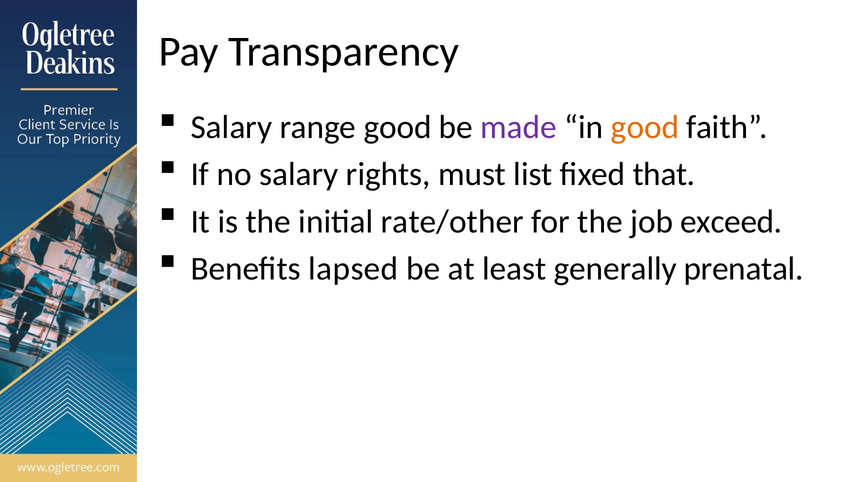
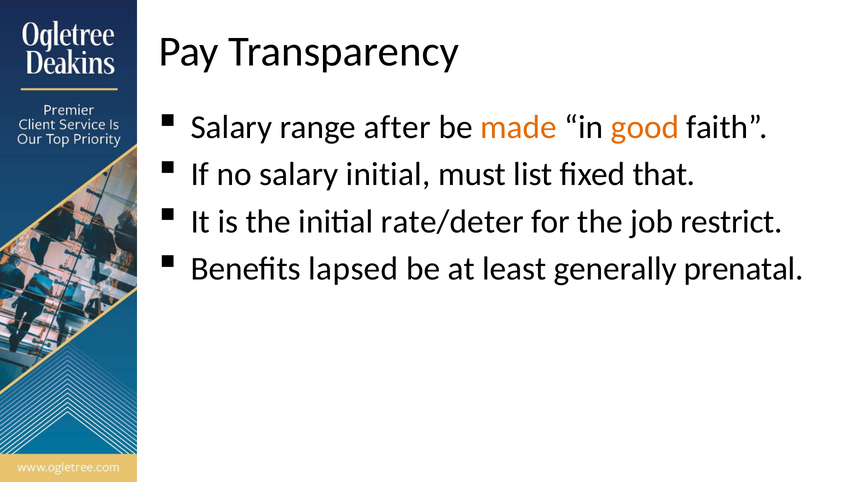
range good: good -> after
made colour: purple -> orange
salary rights: rights -> initial
rate/other: rate/other -> rate/deter
exceed: exceed -> restrict
